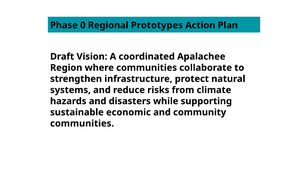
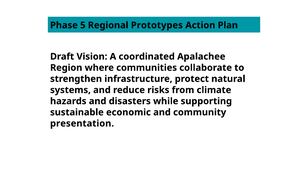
0: 0 -> 5
communities at (82, 124): communities -> presentation
